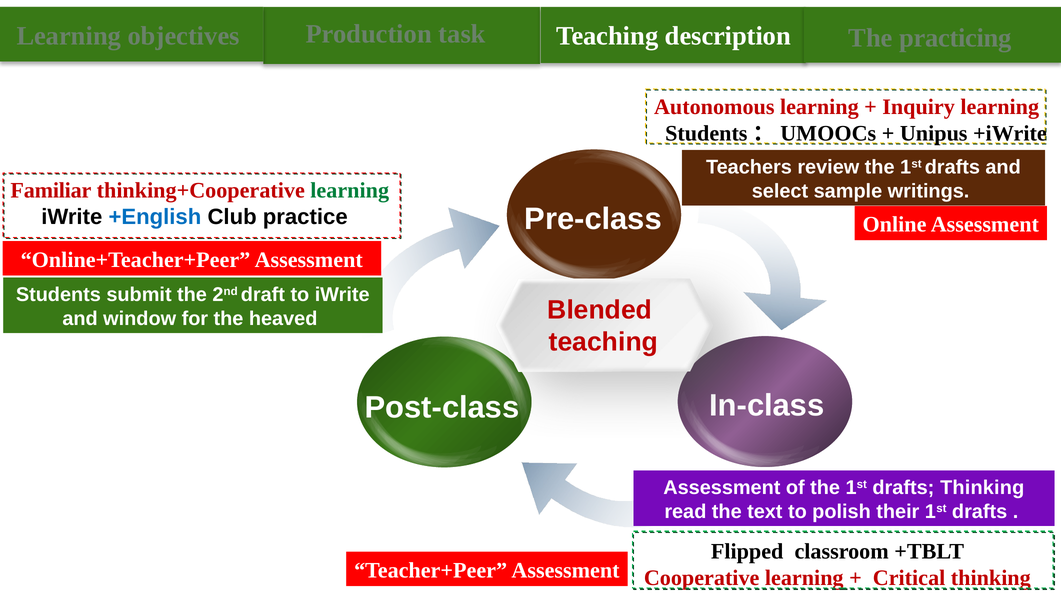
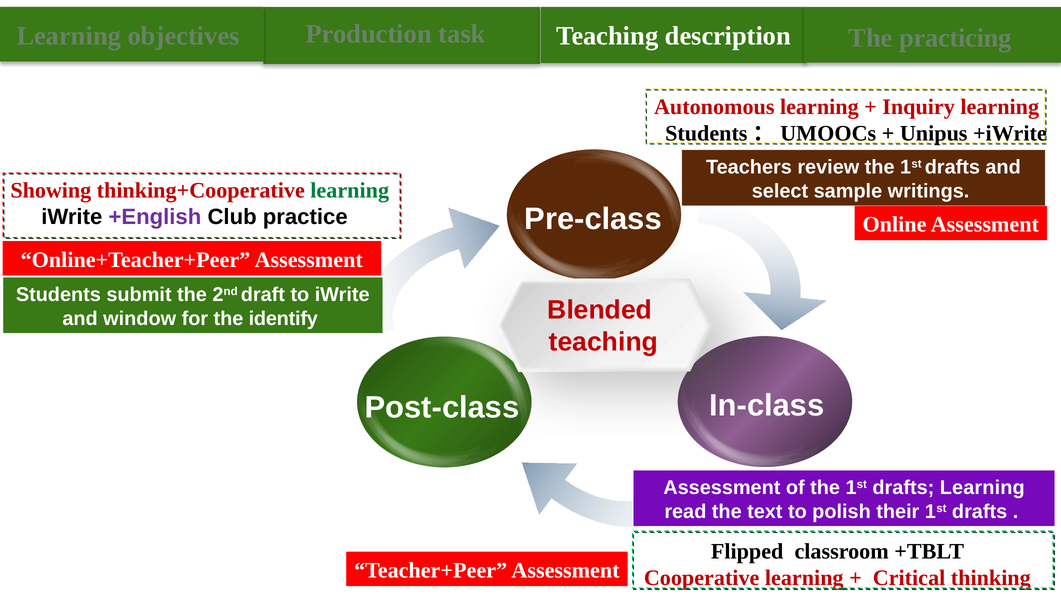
Familiar: Familiar -> Showing
+English colour: blue -> purple
heaved: heaved -> identify
drafts Thinking: Thinking -> Learning
